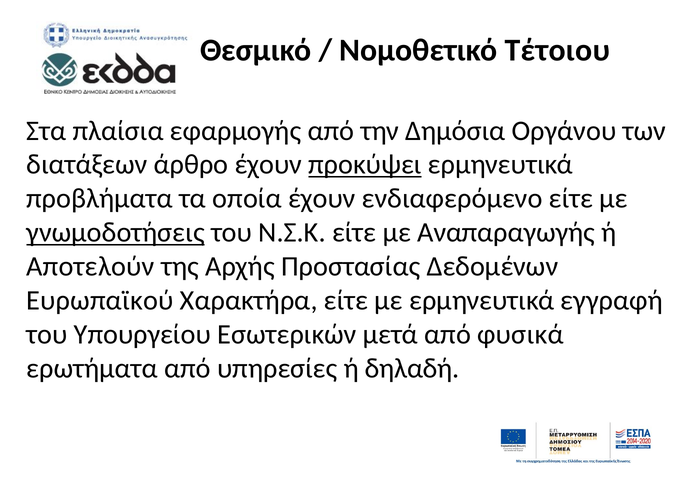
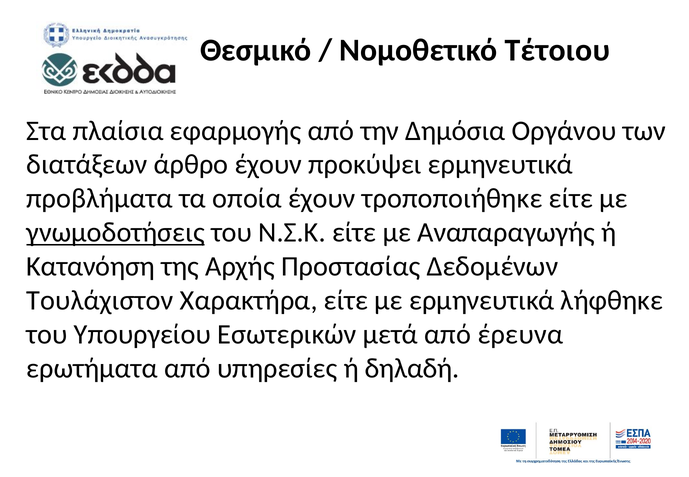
προκύψει underline: present -> none
ενδιαφερόμενο: ενδιαφερόμενο -> τροποποιήθηκε
Αποτελούν: Αποτελούν -> Κατανόηση
Ευρωπαϊκού: Ευρωπαϊκού -> Τουλάχιστον
εγγραφή: εγγραφή -> λήφθηκε
φυσικά: φυσικά -> έρευνα
